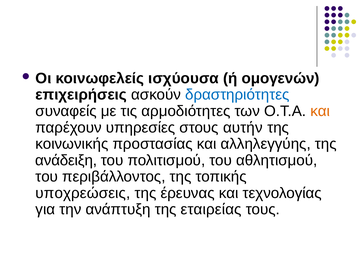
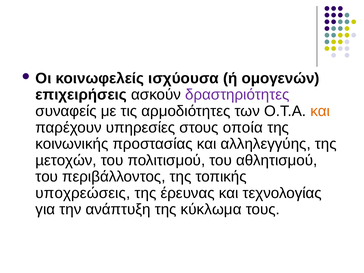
δραστηριότητες colour: blue -> purple
αυτήν: αυτήν -> οποία
ανάδειξη: ανάδειξη -> µετοχών
εταιρείας: εταιρείας -> κύκλωμα
